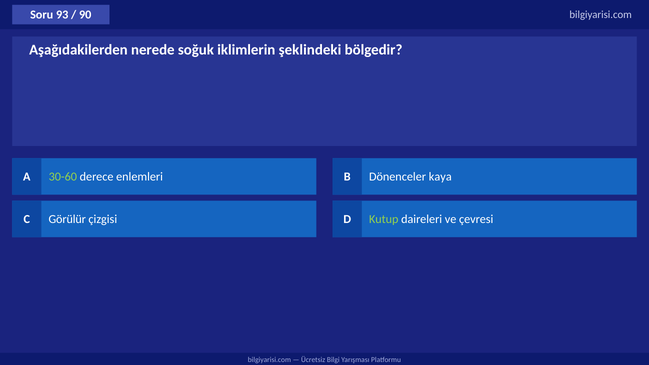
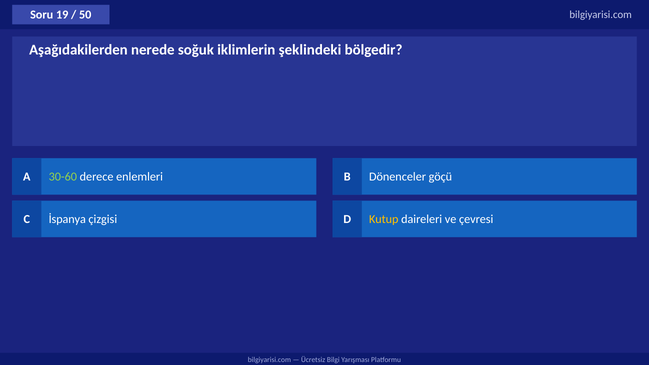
93: 93 -> 19
90: 90 -> 50
kaya: kaya -> göçü
Görülür: Görülür -> İspanya
Kutup colour: light green -> yellow
